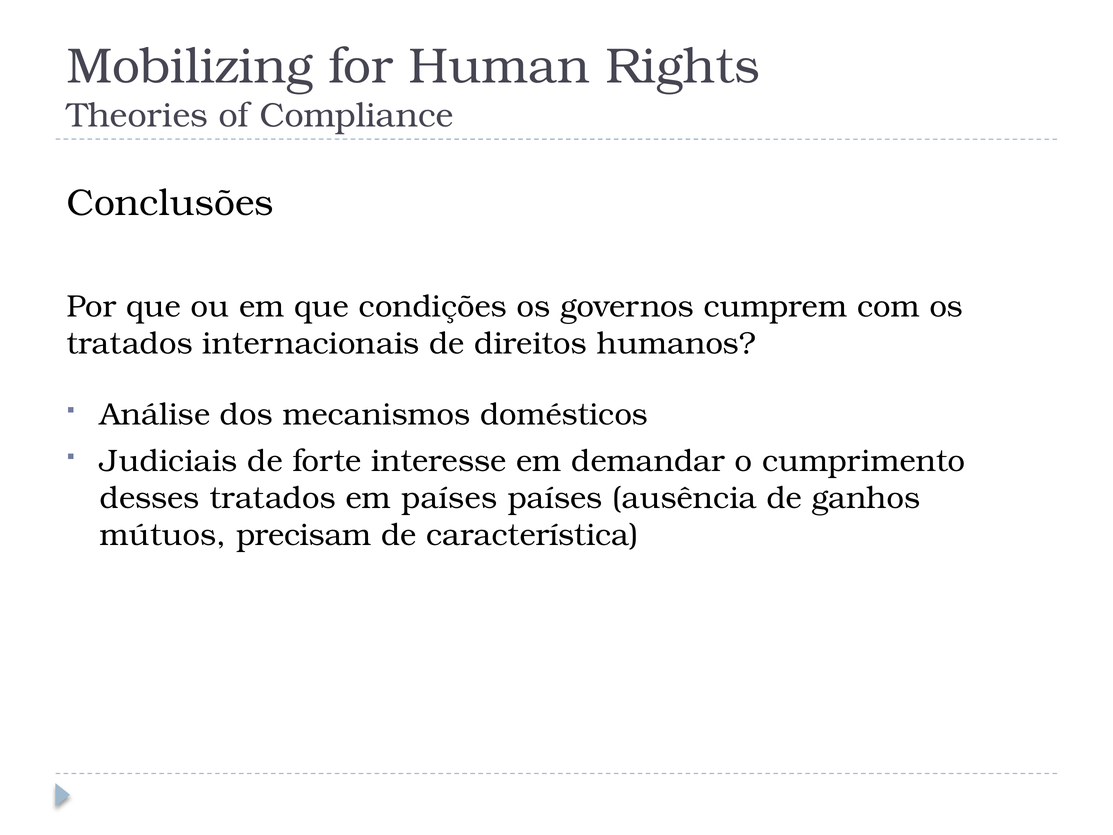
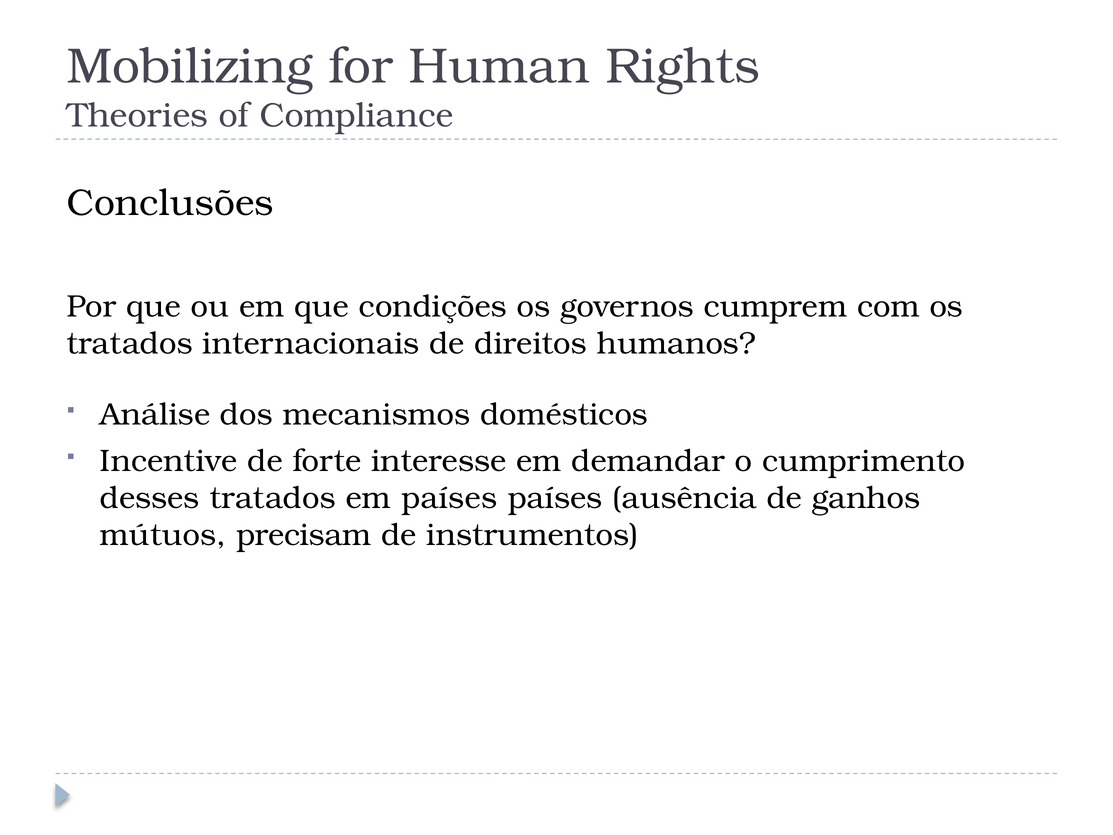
Judiciais: Judiciais -> Incentive
característica: característica -> instrumentos
